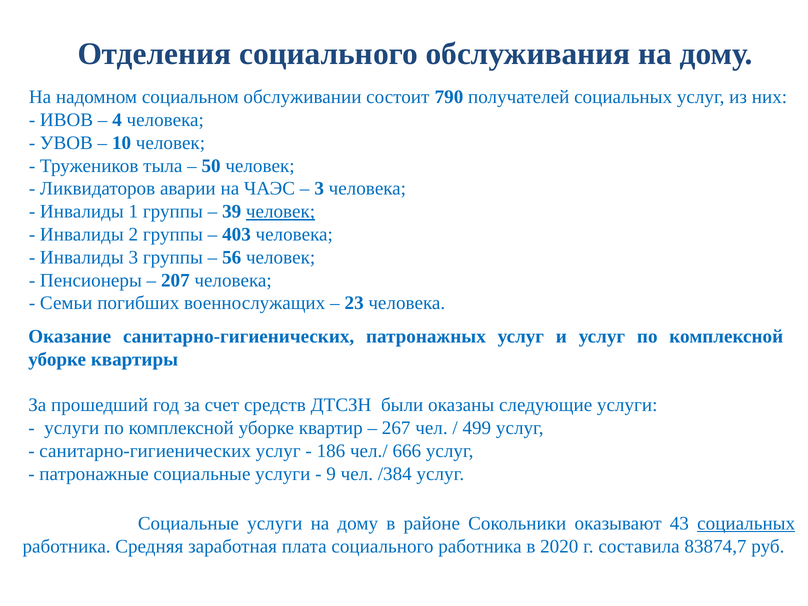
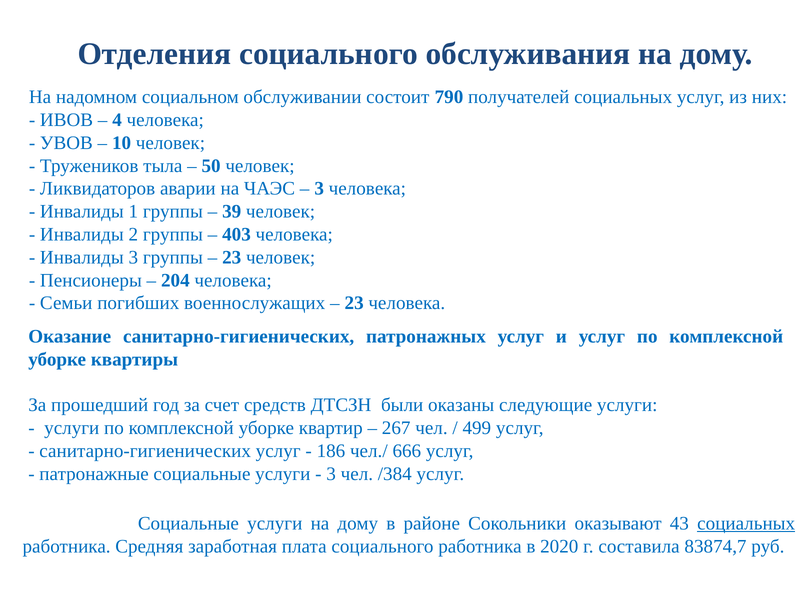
человек at (281, 212) underline: present -> none
56 at (232, 257): 56 -> 23
207: 207 -> 204
9 at (331, 474): 9 -> 3
